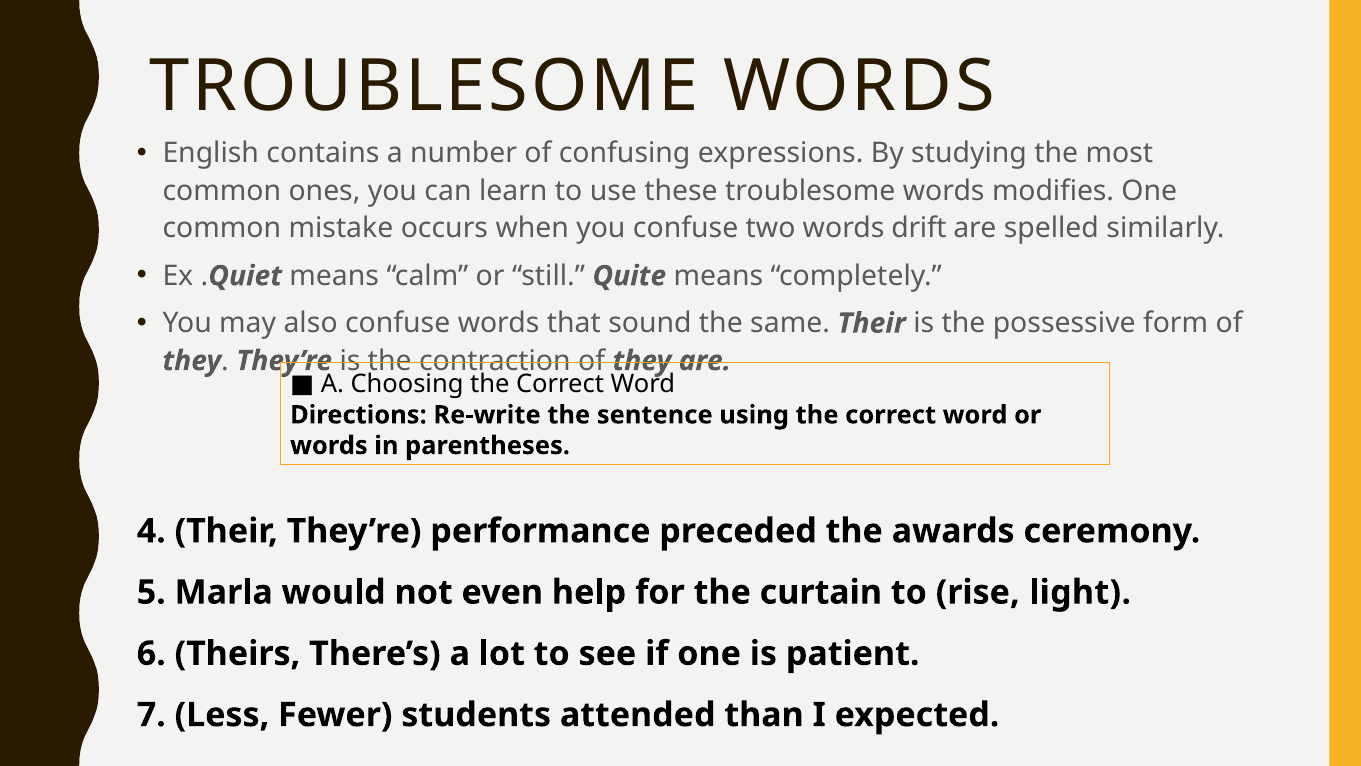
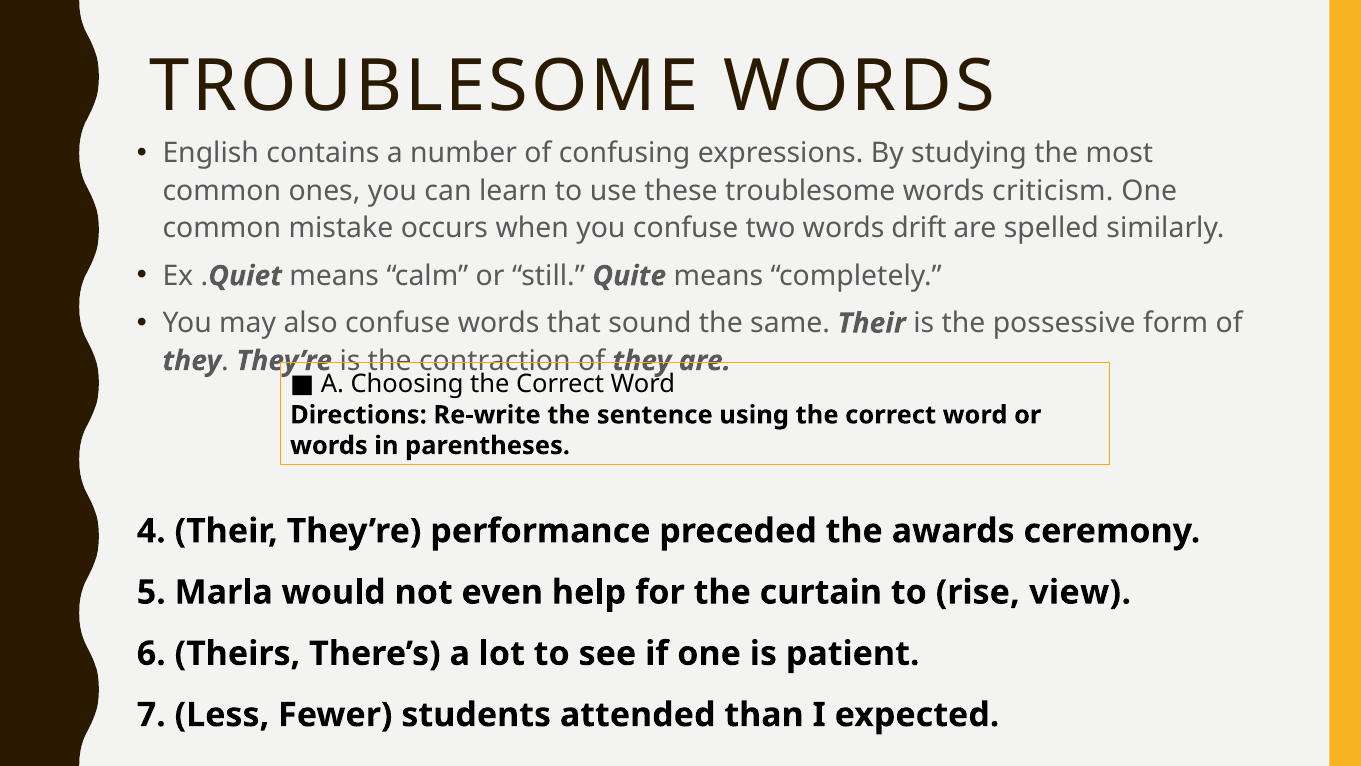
modifies: modifies -> criticism
light: light -> view
